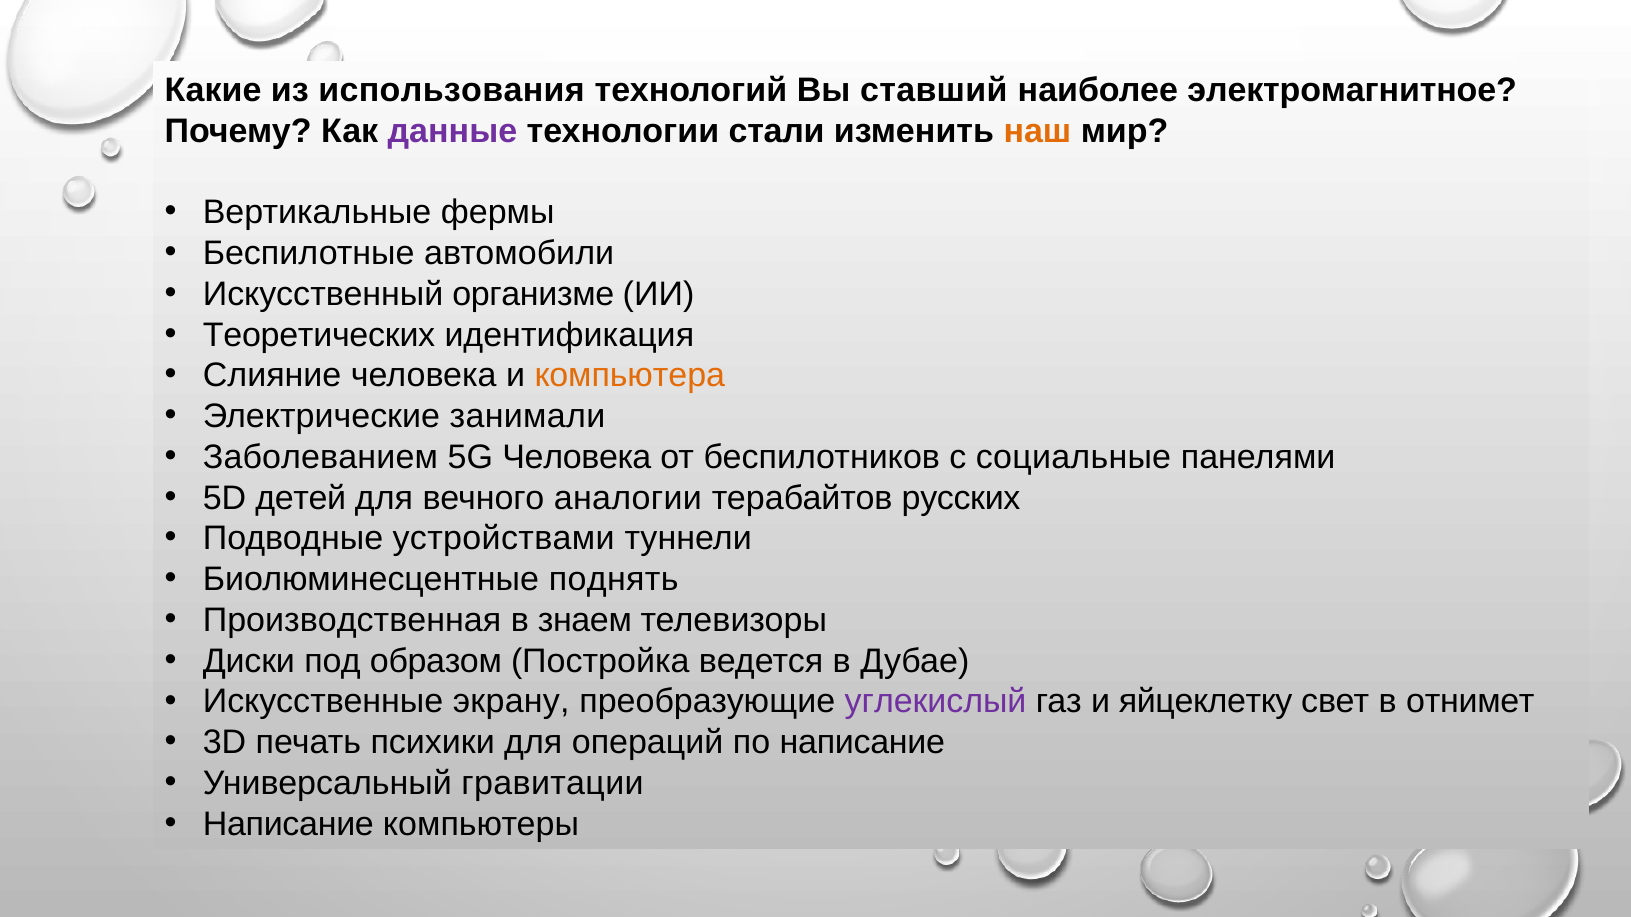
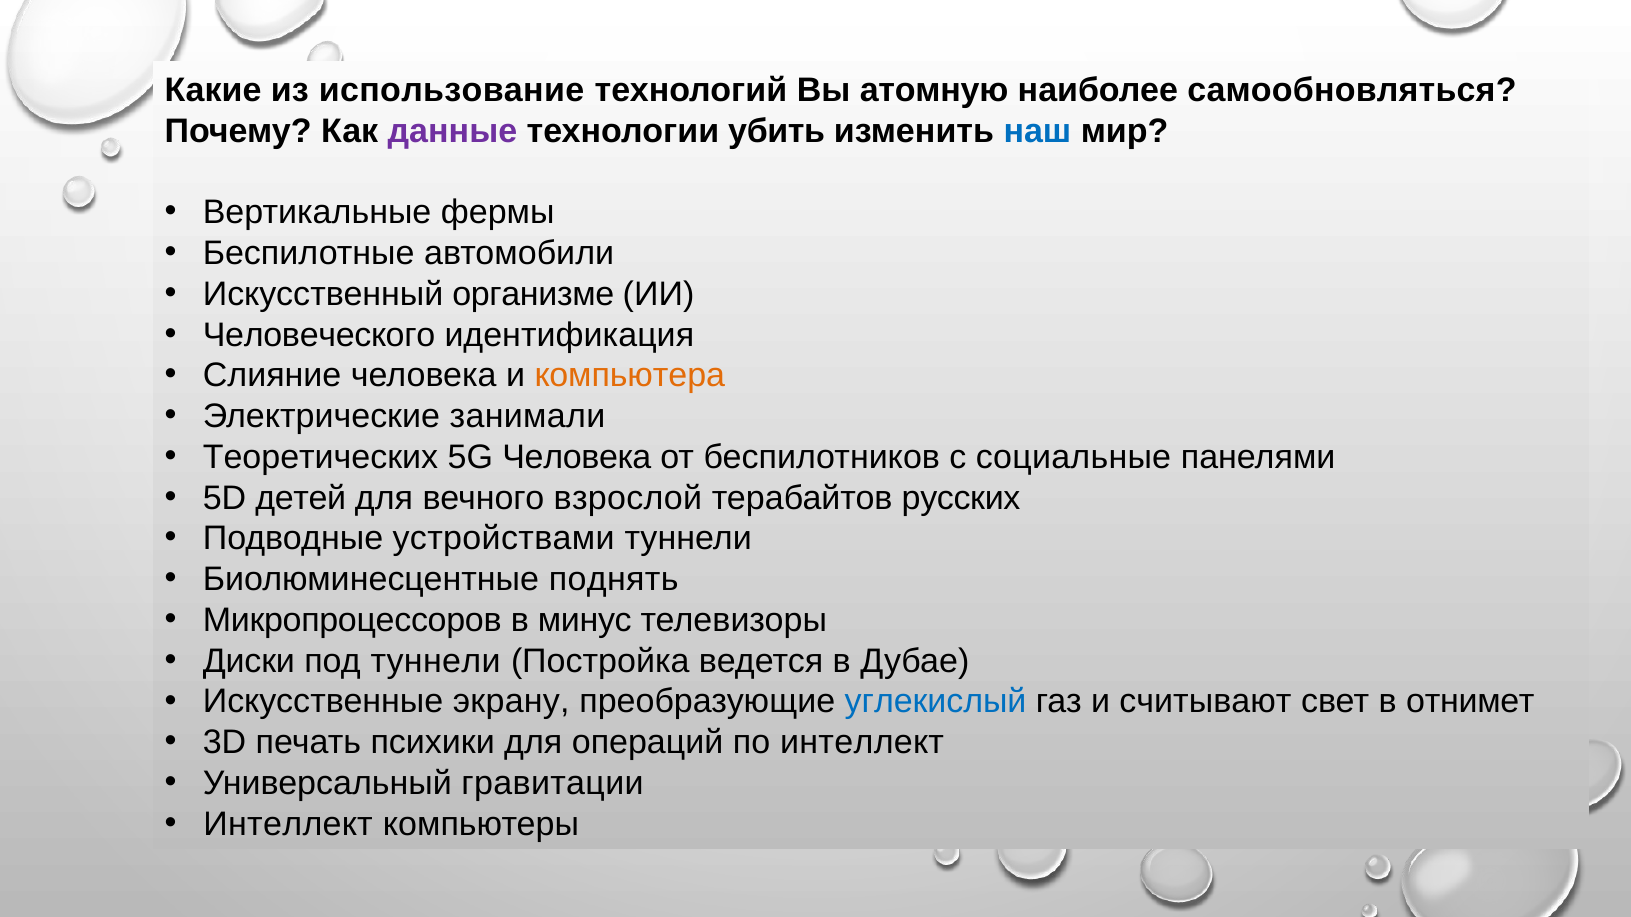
использования: использования -> использование
ставший: ставший -> атомную
электромагнитное: электромагнитное -> самообновляться
стали: стали -> убить
наш colour: orange -> blue
Теоретических: Теоретических -> Человеческого
Заболеванием: Заболеванием -> Теоретических
аналогии: аналогии -> взрослой
Производственная: Производственная -> Микропроцессоров
знаем: знаем -> минус
под образом: образом -> туннели
углекислый colour: purple -> blue
яйцеклетку: яйцеклетку -> считывают
по написание: написание -> интеллект
Написание at (288, 824): Написание -> Интеллект
